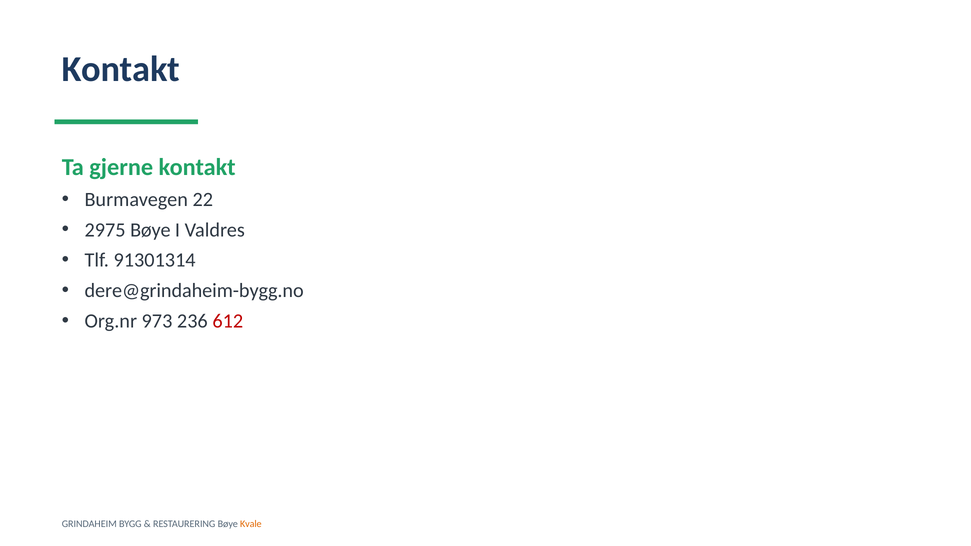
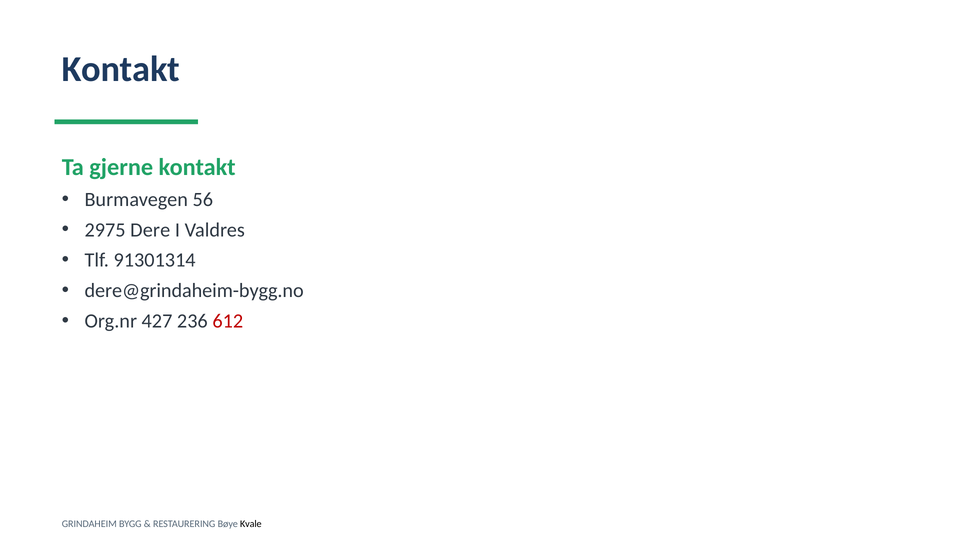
22: 22 -> 56
2975 Bøye: Bøye -> Dere
973: 973 -> 427
Kvale colour: orange -> black
